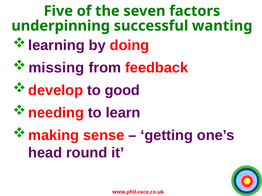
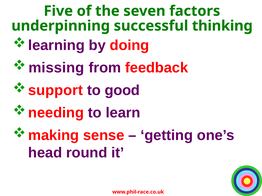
wanting: wanting -> thinking
develop: develop -> support
